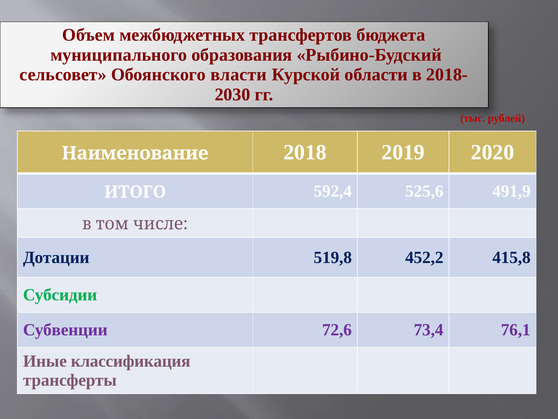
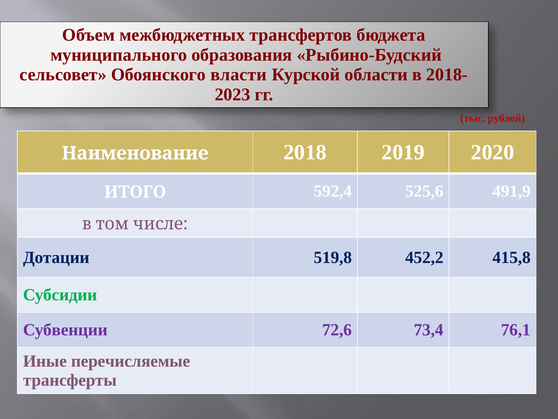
2030: 2030 -> 2023
классификация: классификация -> перечисляемые
